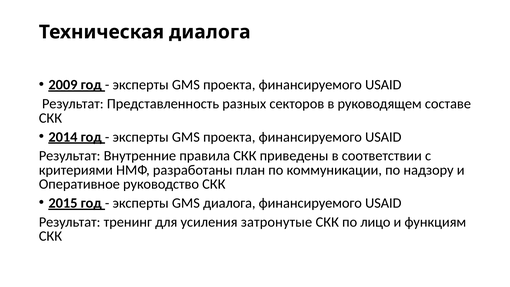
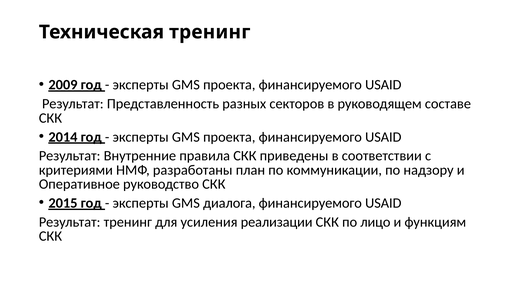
Техническая диалога: диалога -> тренинг
затронутые: затронутые -> реализации
